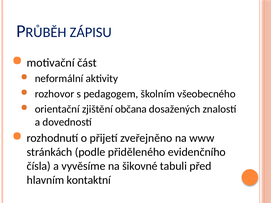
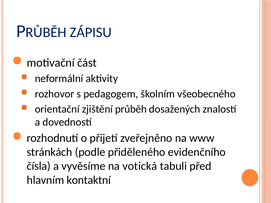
občana: občana -> průběh
šikovné: šikovné -> votická
